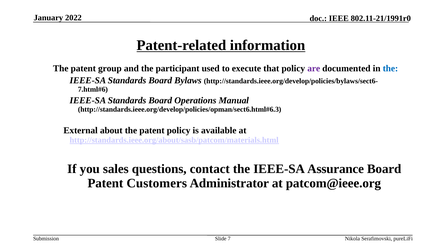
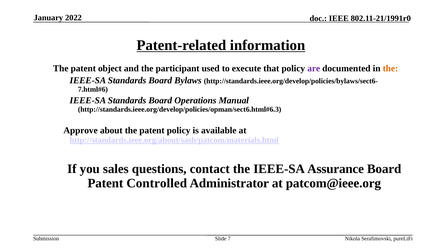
group: group -> object
the at (390, 68) colour: blue -> orange
External: External -> Approve
Customers: Customers -> Controlled
